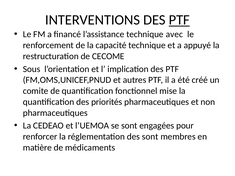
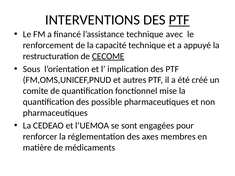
CECOME underline: none -> present
priorités: priorités -> possible
des sont: sont -> axes
